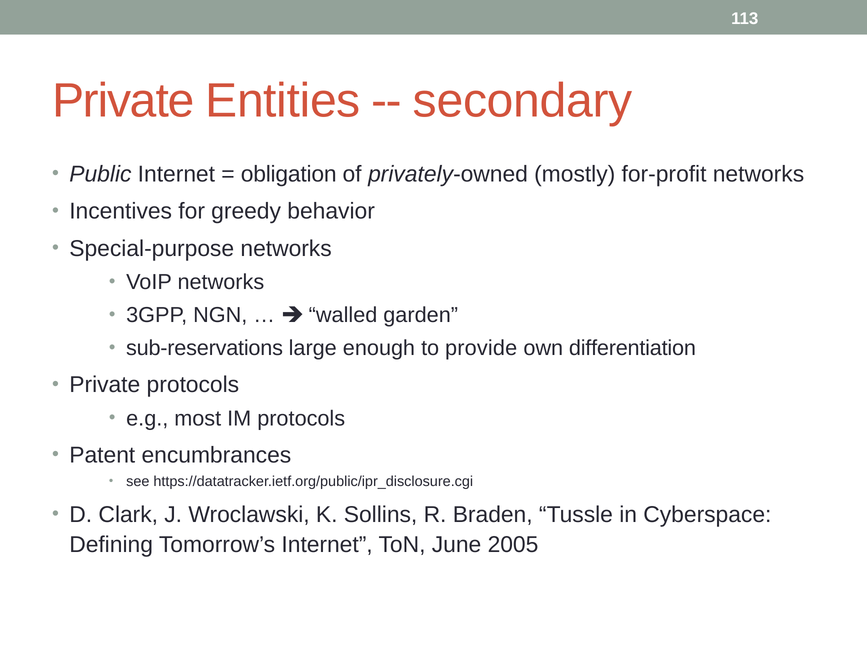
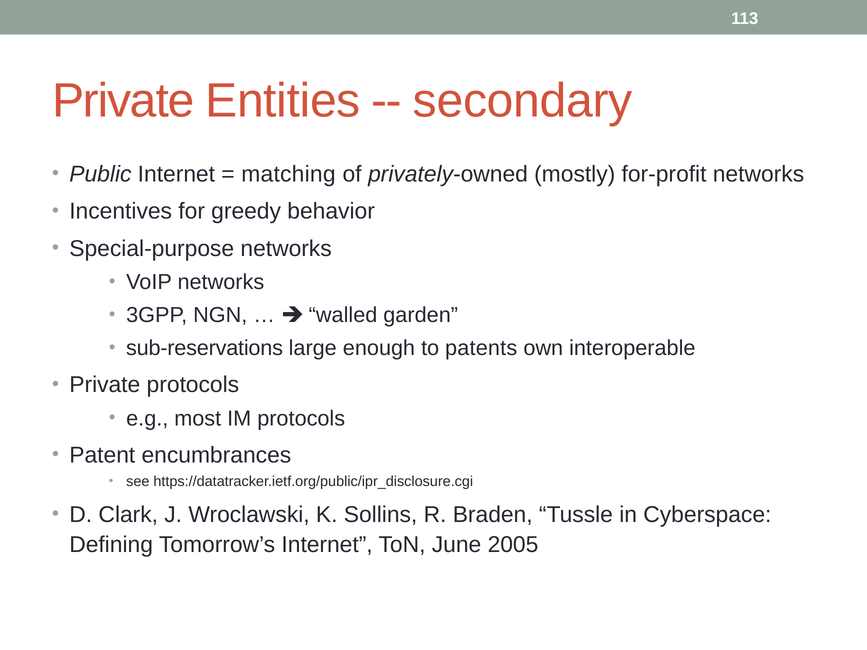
obligation: obligation -> matching
provide: provide -> patents
differentiation: differentiation -> interoperable
